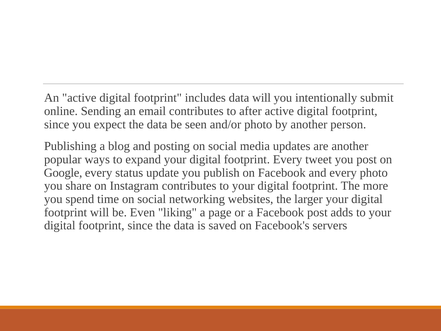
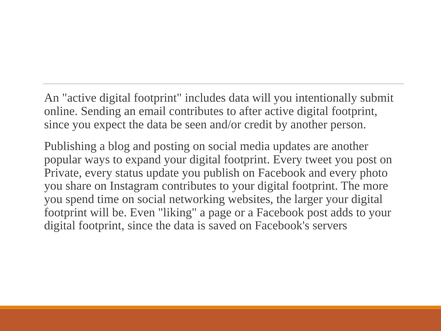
and/or photo: photo -> credit
Google: Google -> Private
